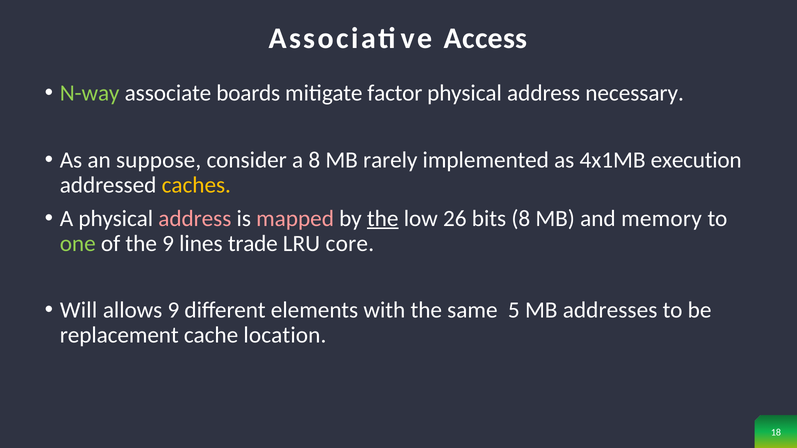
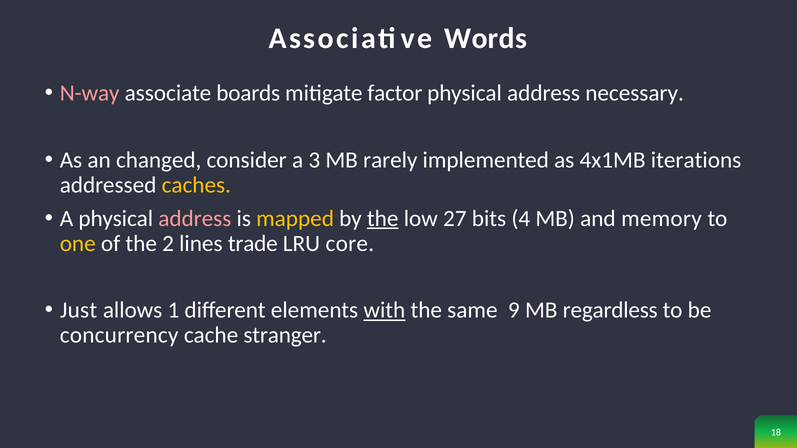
Access: Access -> Words
N-way colour: light green -> pink
suppose: suppose -> changed
a 8: 8 -> 3
execution: execution -> iterations
mapped colour: pink -> yellow
26: 26 -> 27
bits 8: 8 -> 4
one colour: light green -> yellow
the 9: 9 -> 2
Will: Will -> Just
allows 9: 9 -> 1
with underline: none -> present
5: 5 -> 9
addresses: addresses -> regardless
replacement: replacement -> concurrency
location: location -> stranger
